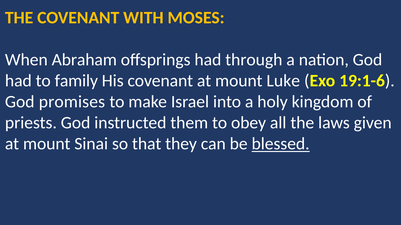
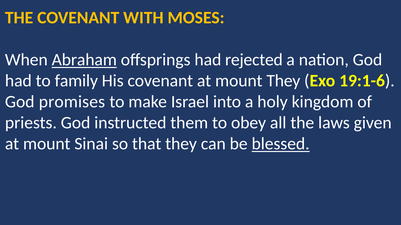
Abraham underline: none -> present
through: through -> rejected
mount Luke: Luke -> They
